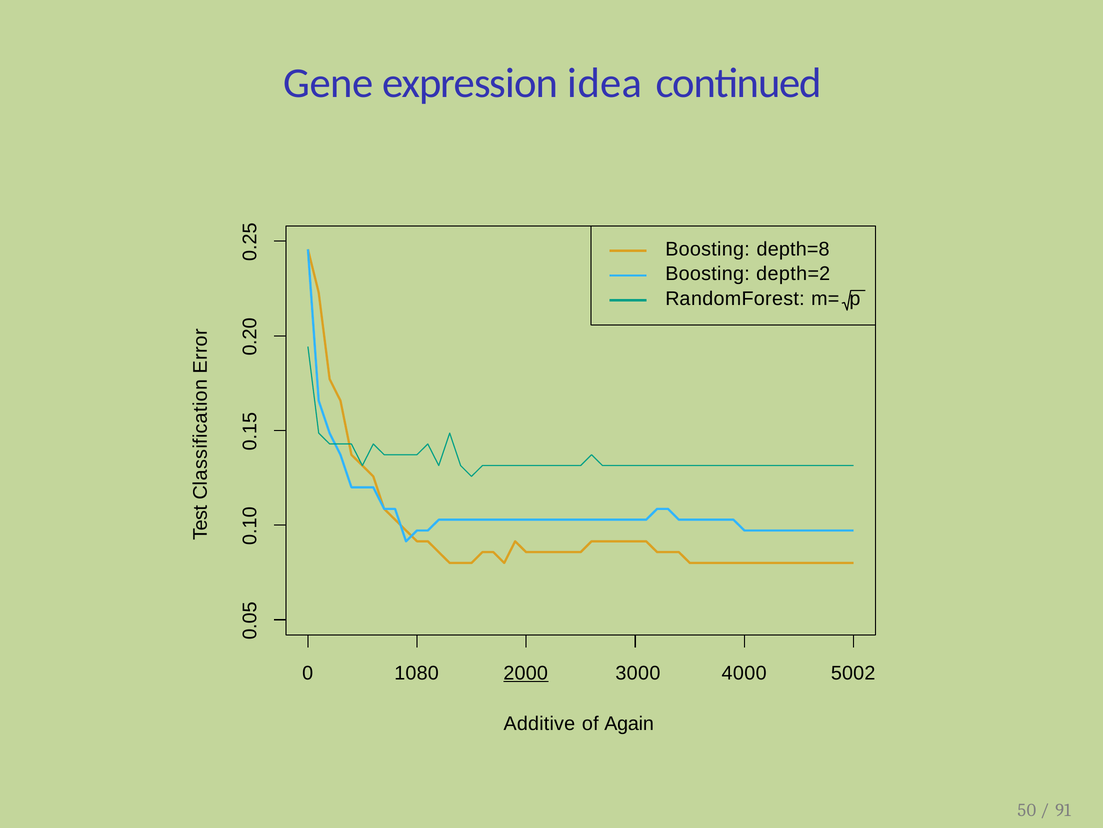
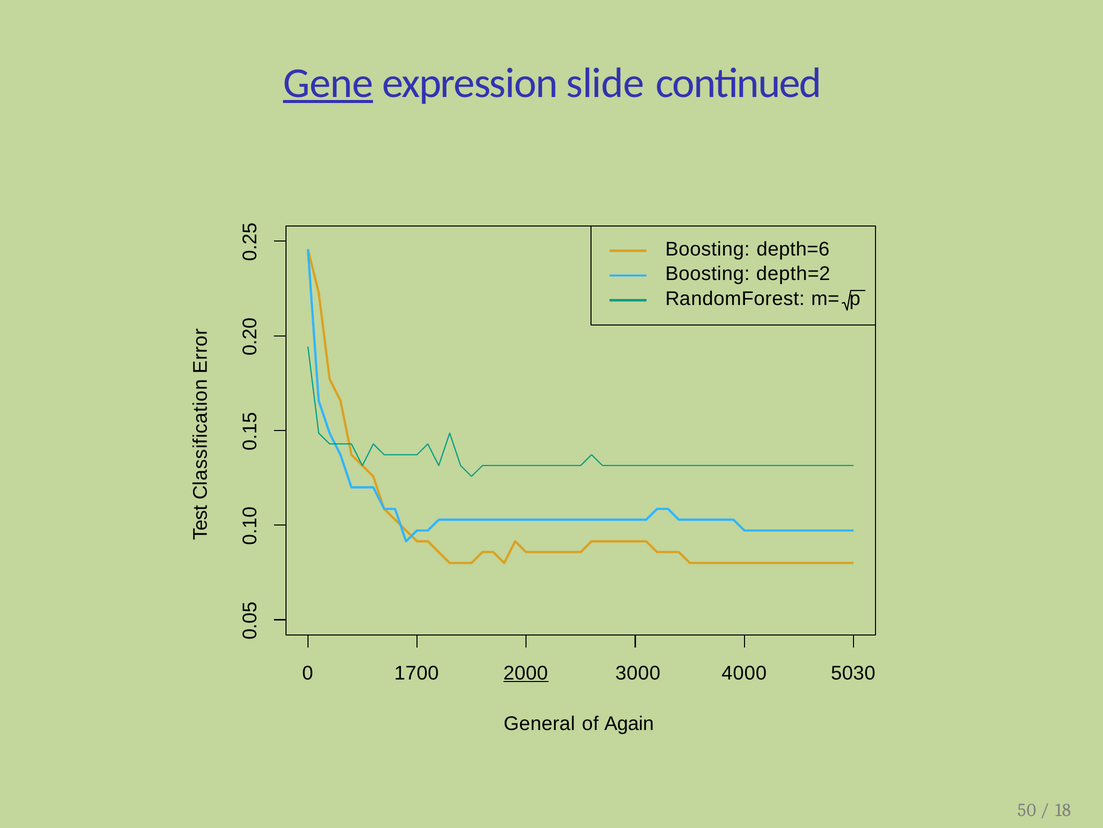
Gene underline: none -> present
idea: idea -> slide
depth=8: depth=8 -> depth=6
1080: 1080 -> 1700
5002: 5002 -> 5030
Additive: Additive -> General
91: 91 -> 18
